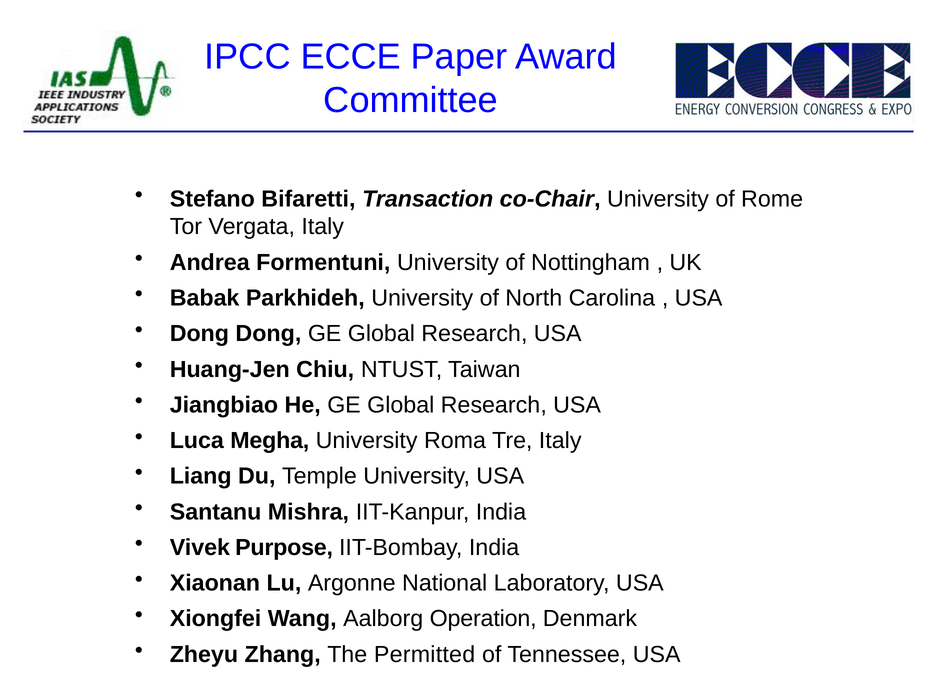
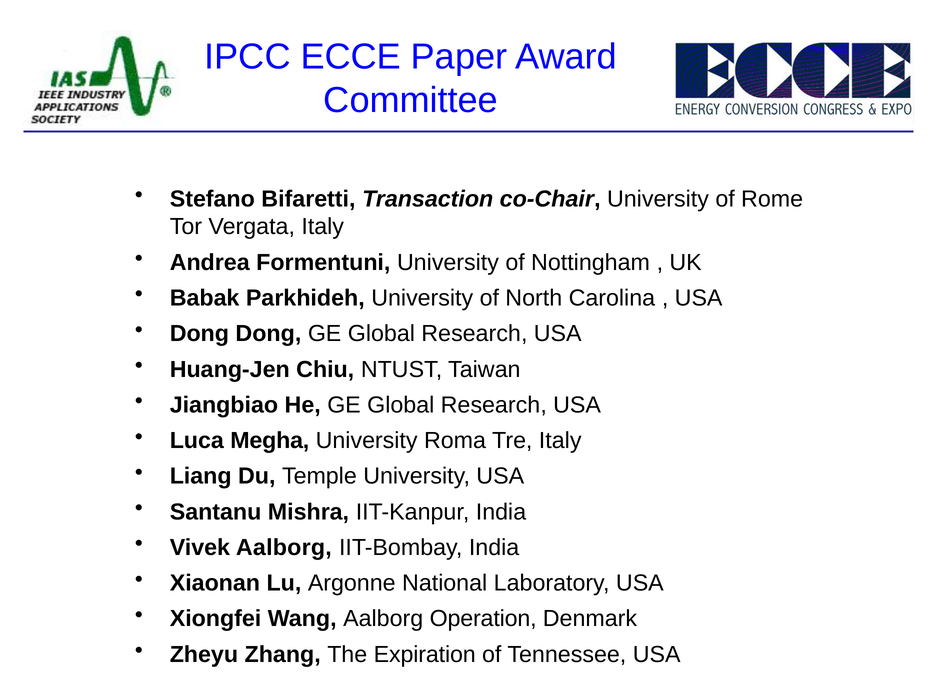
Vivek Purpose: Purpose -> Aalborg
Permitted: Permitted -> Expiration
